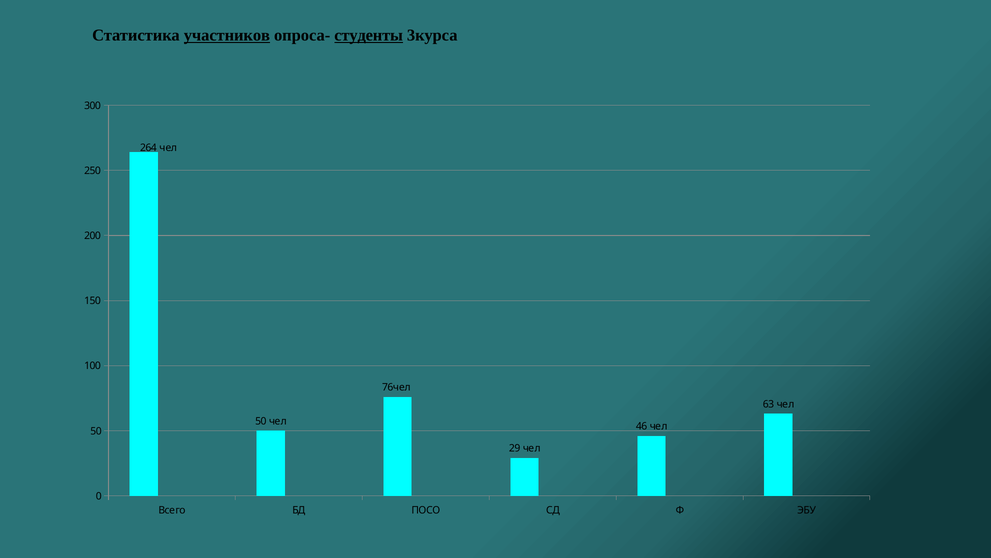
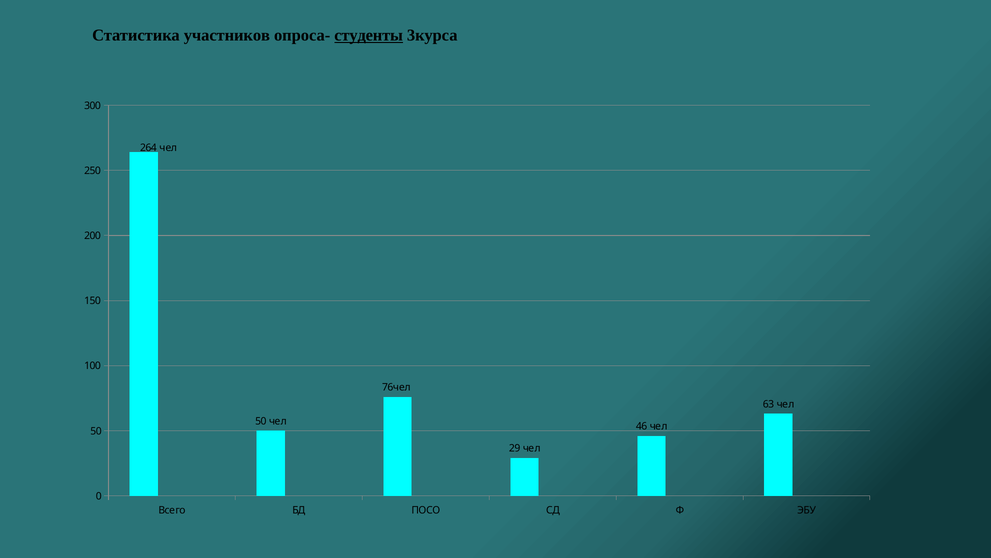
участников underline: present -> none
